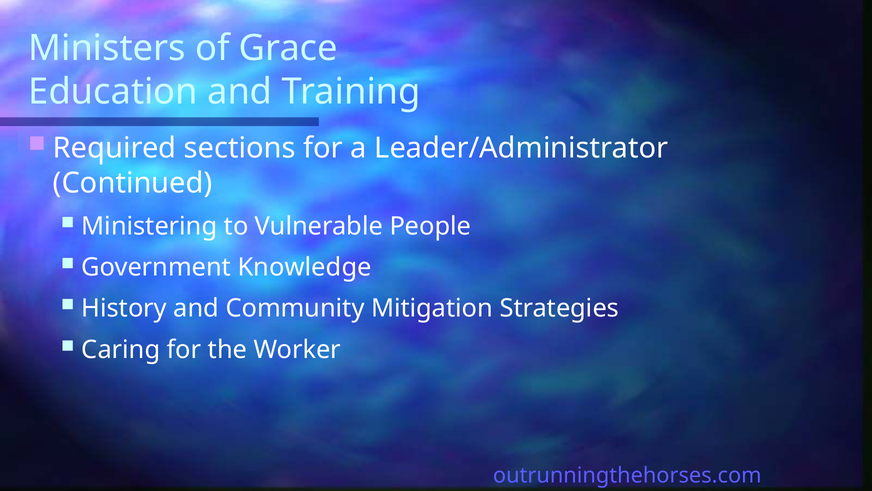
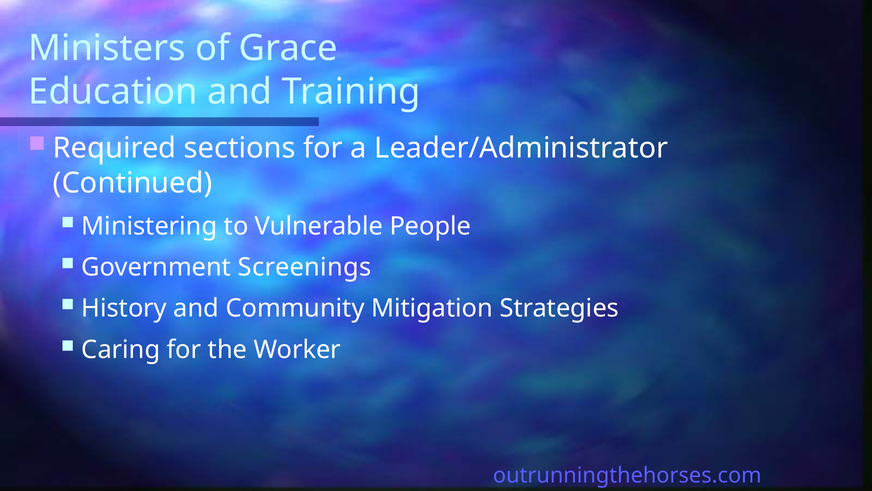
Knowledge: Knowledge -> Screenings
